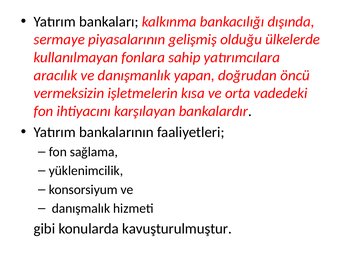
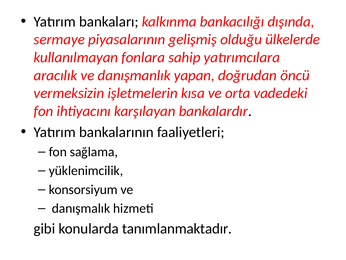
kavuşturulmuştur: kavuşturulmuştur -> tanımlanmaktadır
